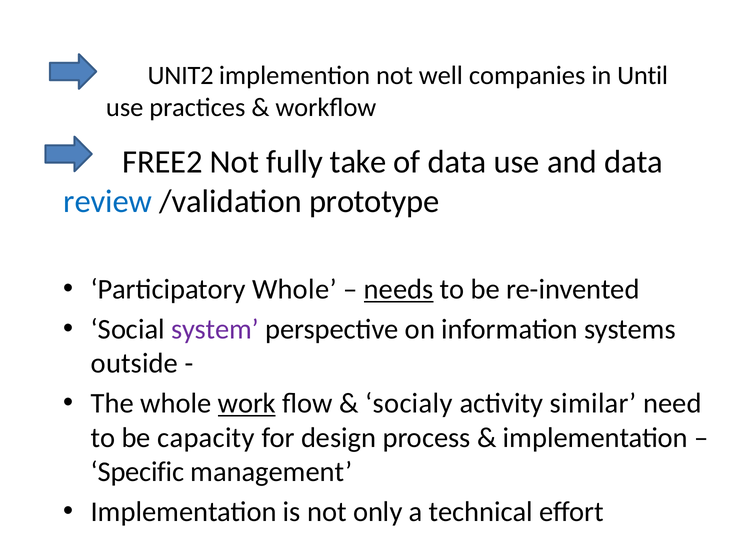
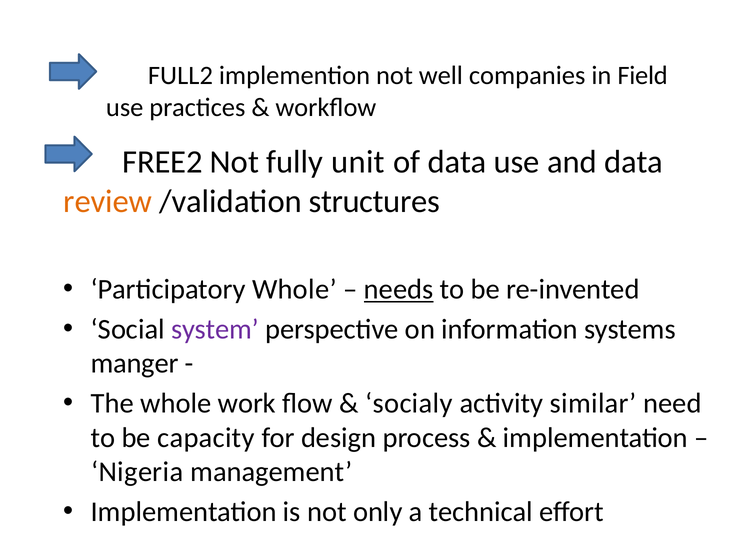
UNIT2: UNIT2 -> FULL2
Until: Until -> Field
take: take -> unit
review colour: blue -> orange
prototype: prototype -> structures
outside: outside -> manger
work underline: present -> none
Specific: Specific -> Nigeria
